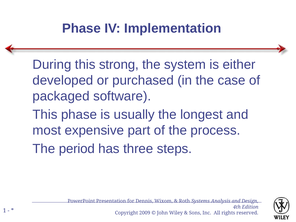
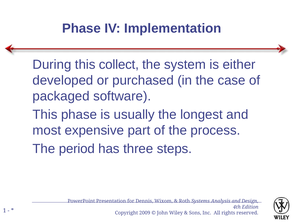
strong: strong -> collect
